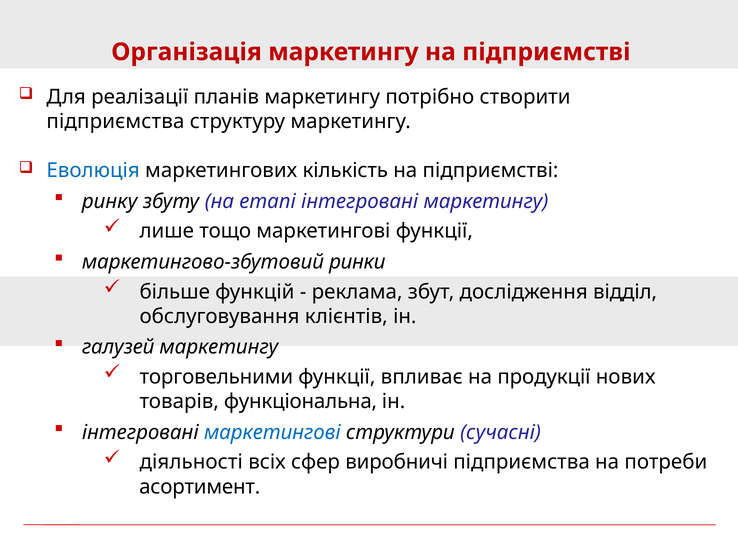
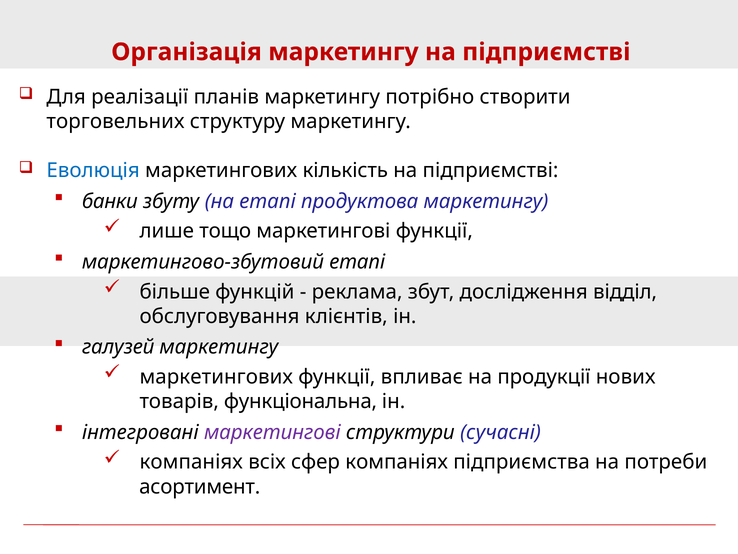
підприємства at (115, 121): підприємства -> торговельних
ринку: ринку -> банки
етапі інтегровані: інтегровані -> продуктова
маркетингово-збутовий ринки: ринки -> етапі
торговельними at (216, 377): торговельними -> маркетингових
маркетингові at (272, 432) colour: blue -> purple
діяльності at (191, 462): діяльності -> компаніях
сфер виробничі: виробничі -> компаніях
